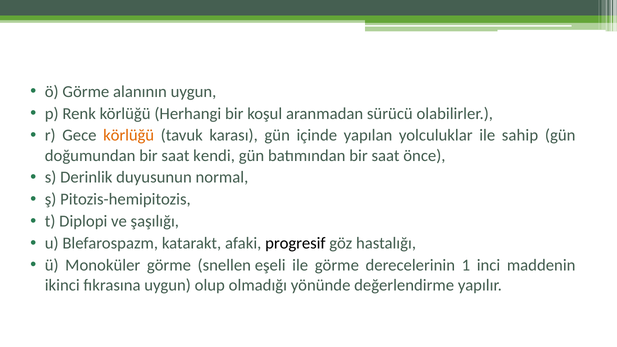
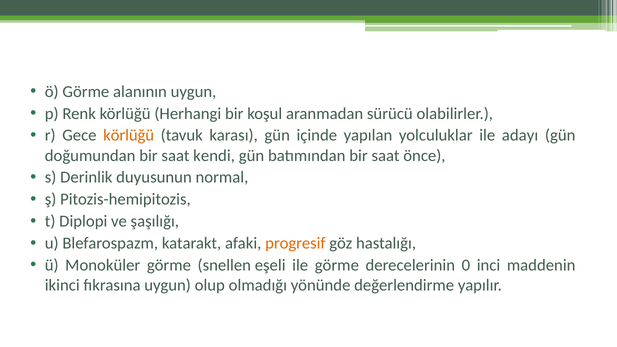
sahip: sahip -> adayı
progresif colour: black -> orange
1: 1 -> 0
